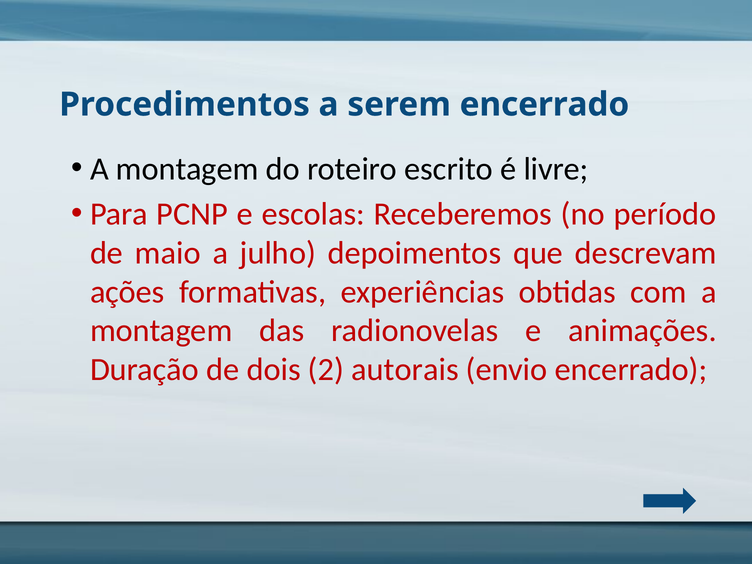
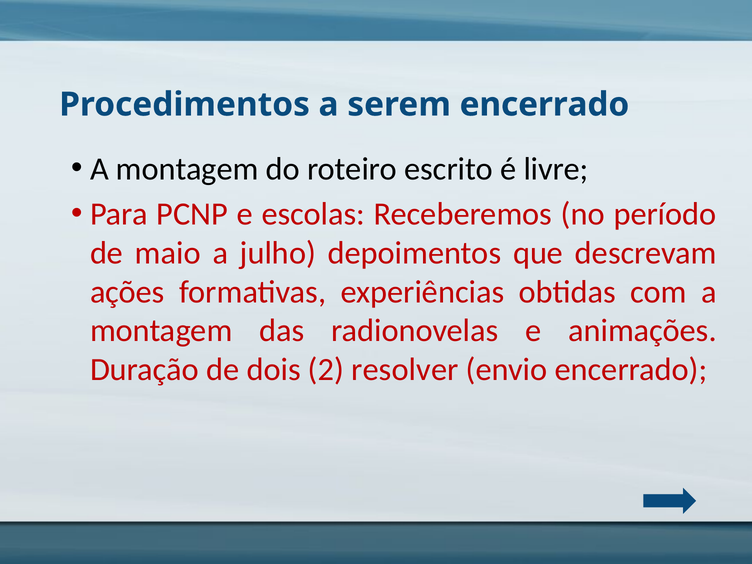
autorais: autorais -> resolver
